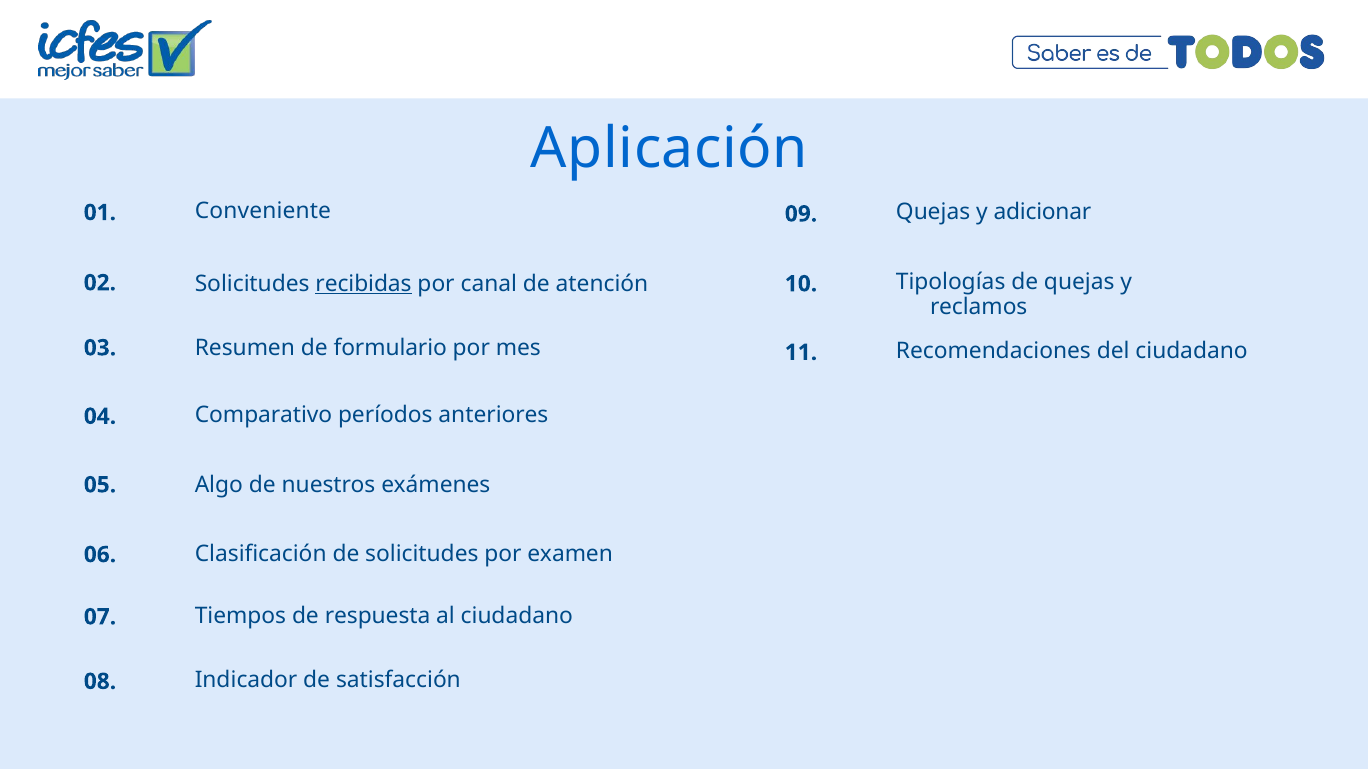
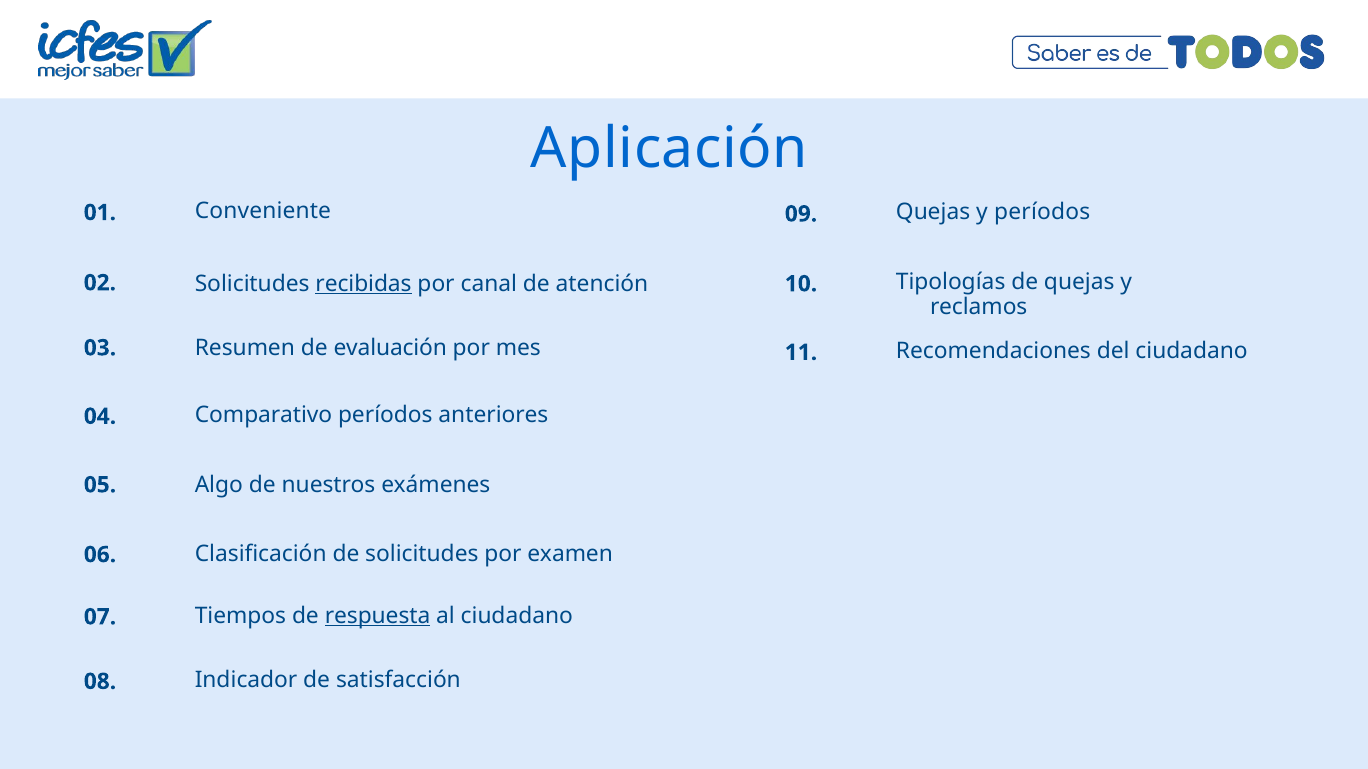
y adicionar: adicionar -> períodos
formulario: formulario -> evaluación
respuesta underline: none -> present
